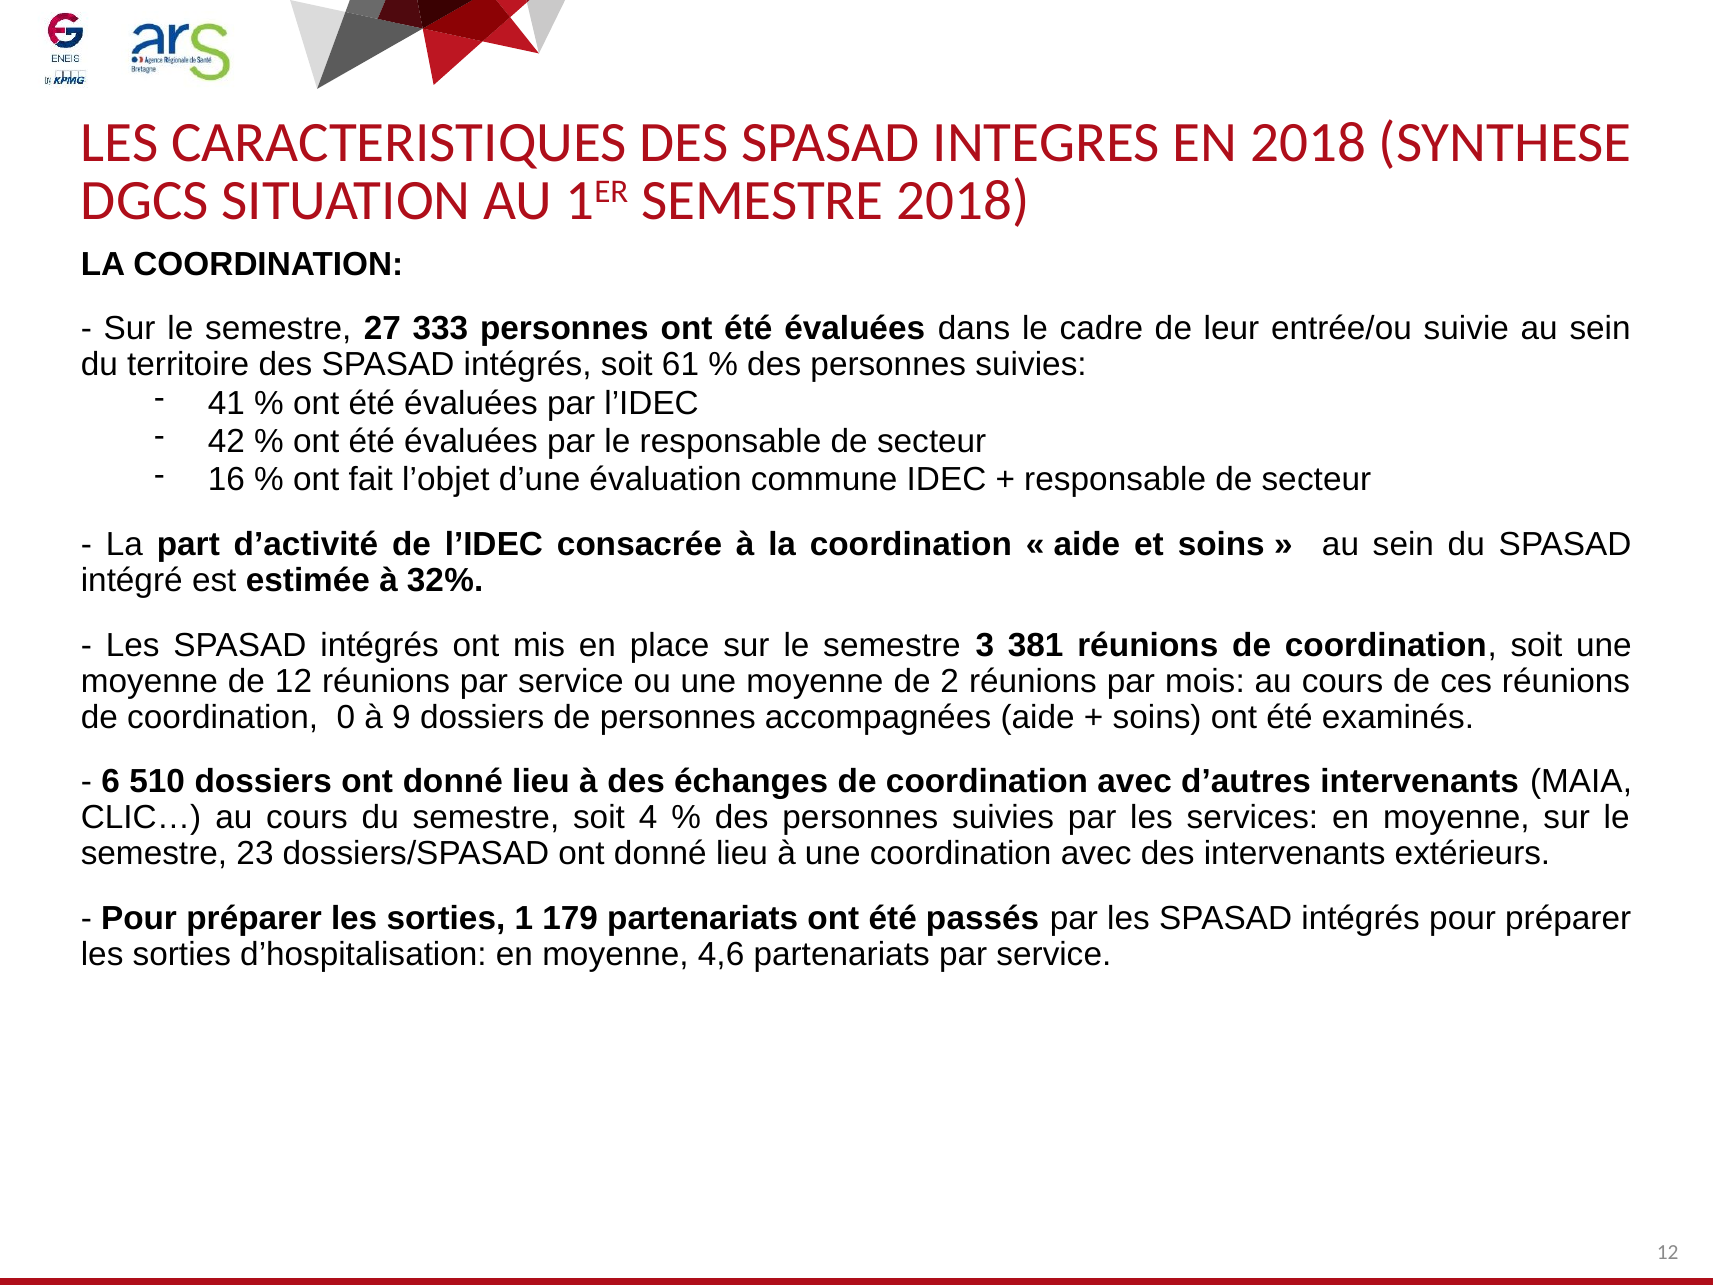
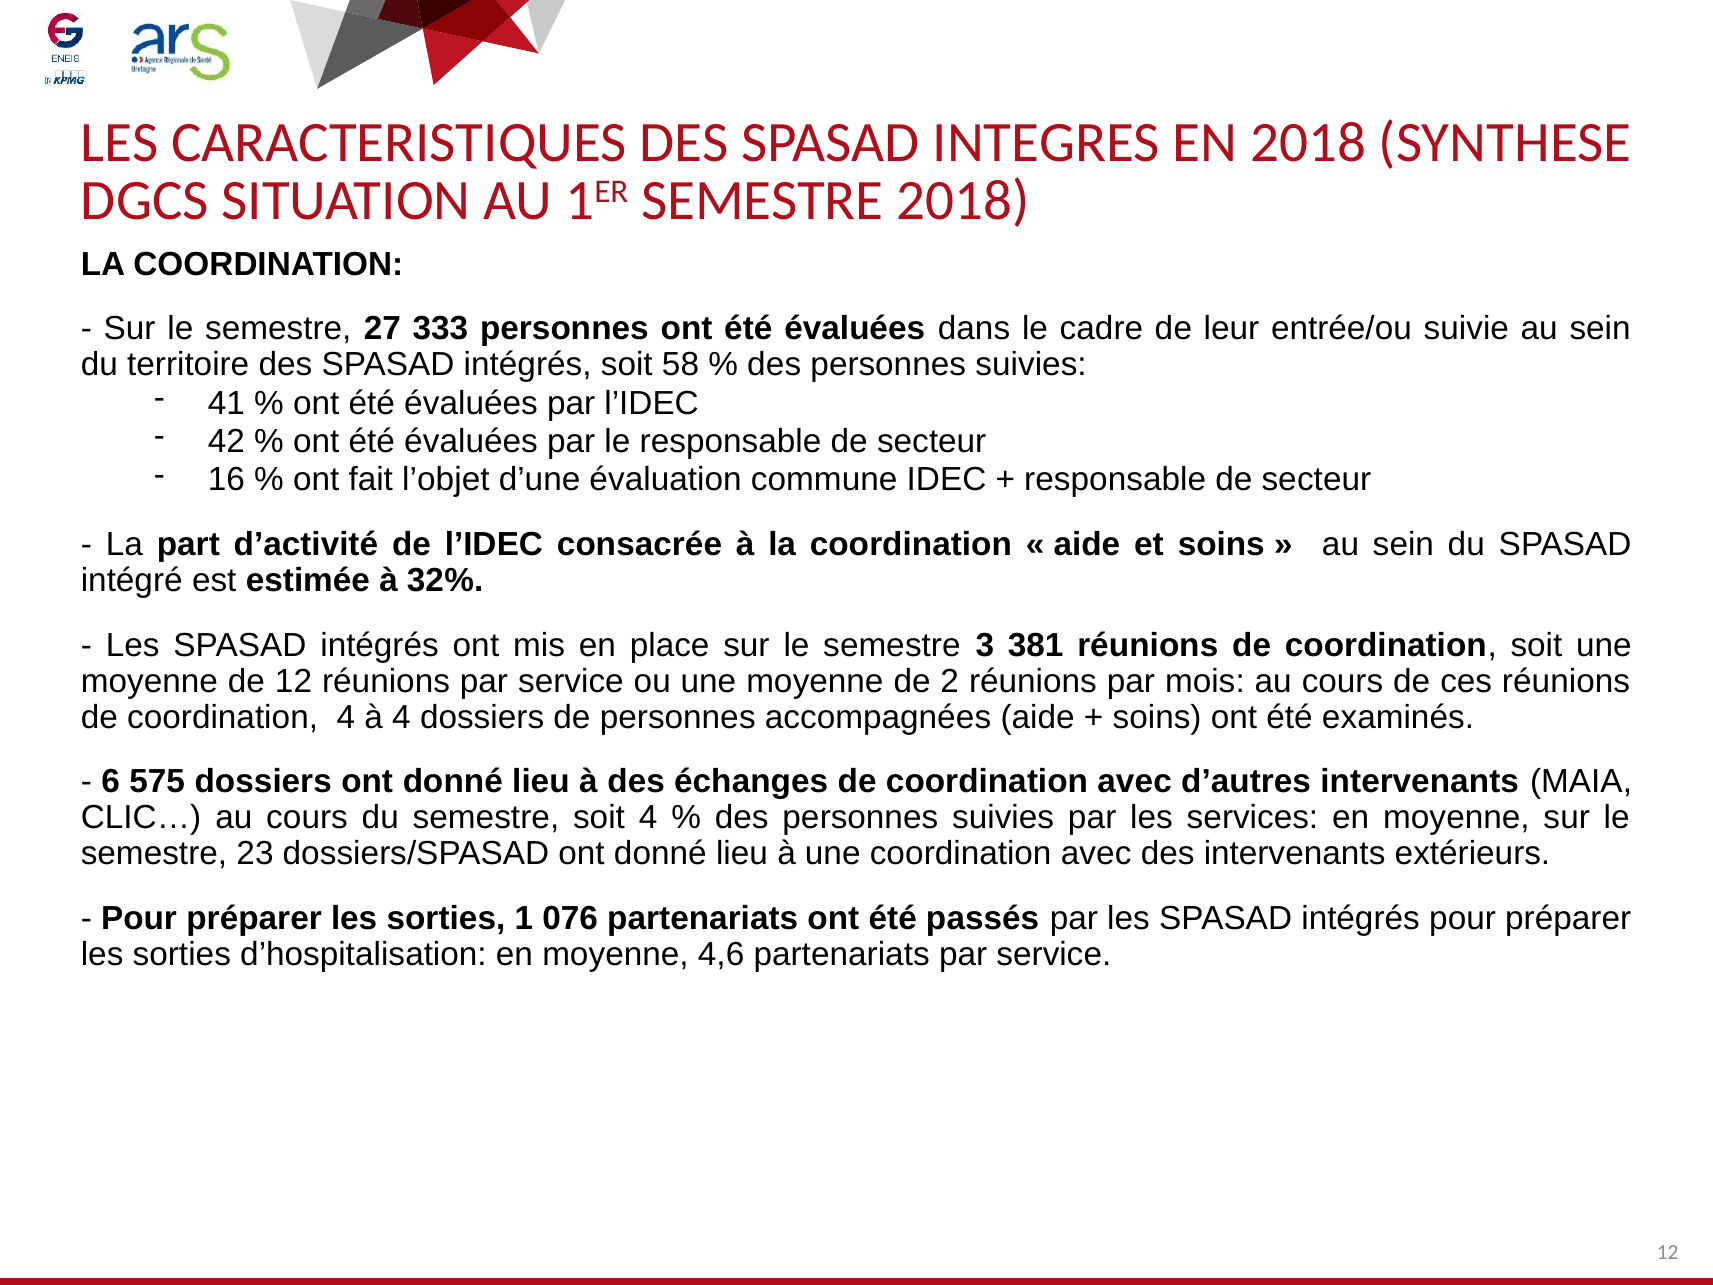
61: 61 -> 58
coordination 0: 0 -> 4
à 9: 9 -> 4
510: 510 -> 575
179: 179 -> 076
